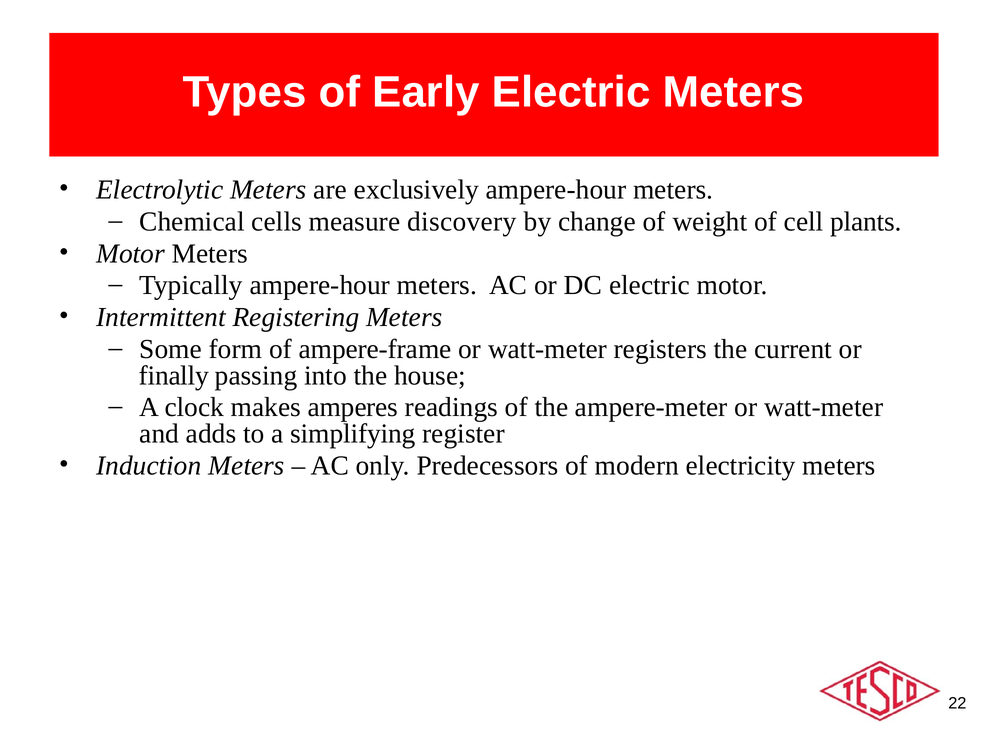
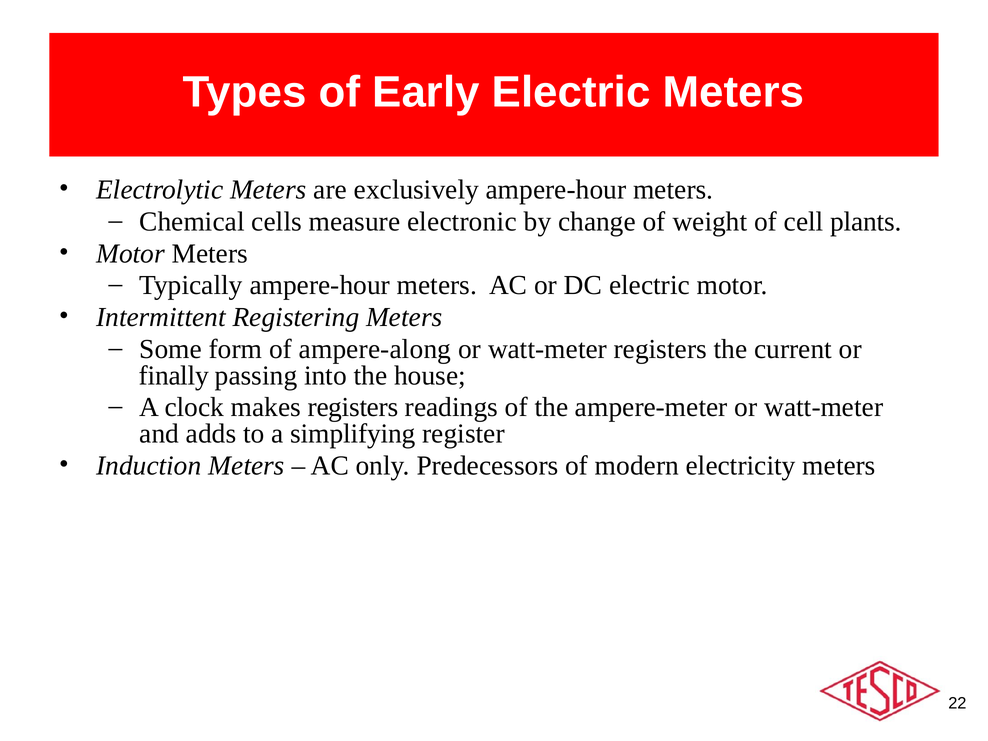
discovery: discovery -> electronic
ampere-frame: ampere-frame -> ampere-along
makes amperes: amperes -> registers
